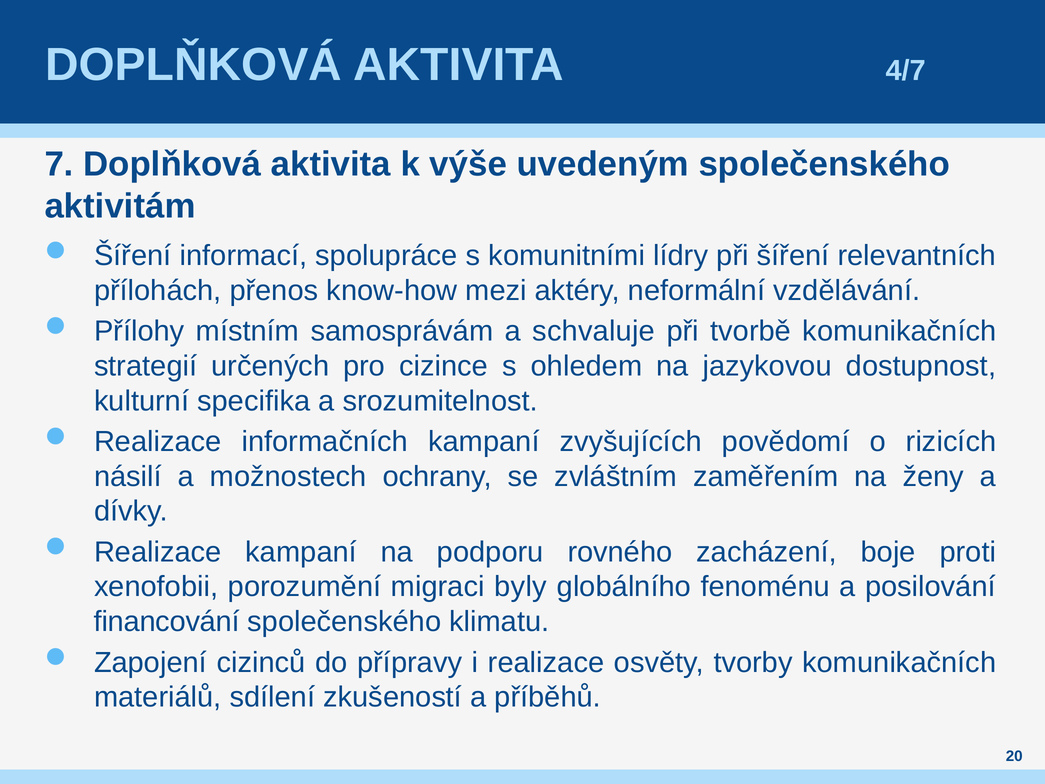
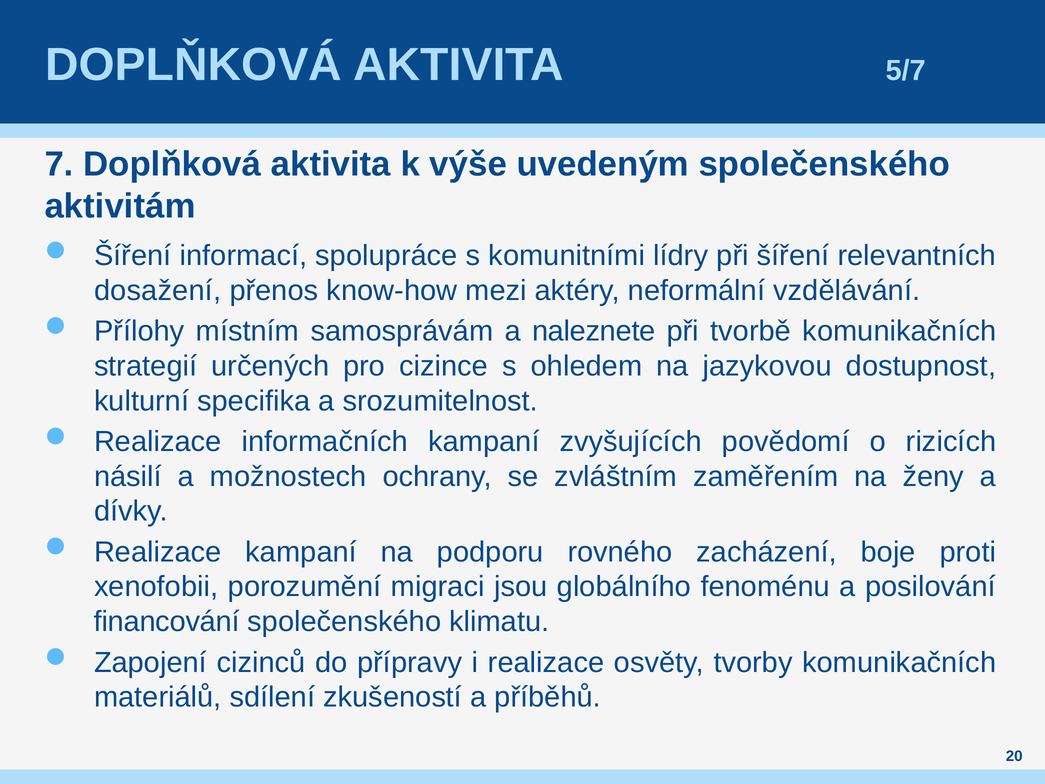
4/7: 4/7 -> 5/7
přílohách: přílohách -> dosažení
schvaluje: schvaluje -> naleznete
byly: byly -> jsou
